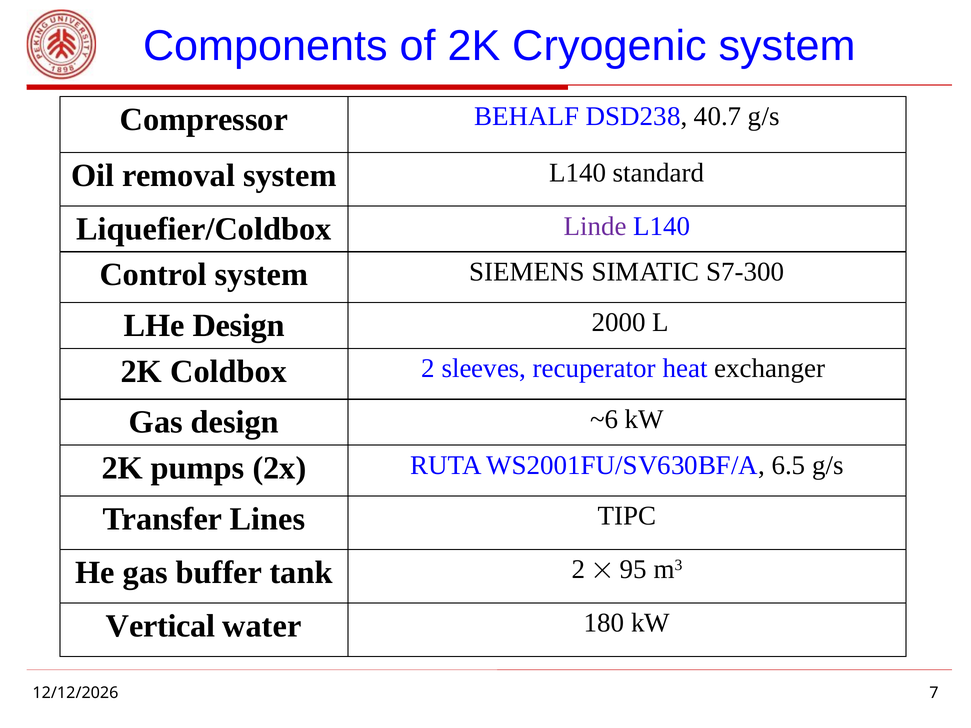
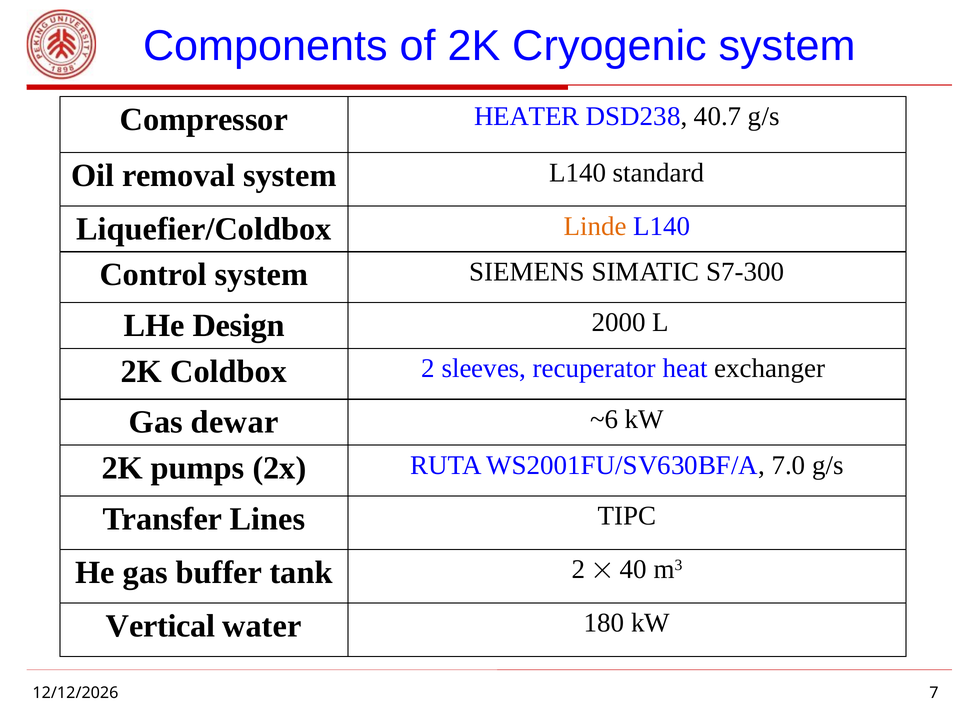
BEHALF: BEHALF -> HEATER
Linde colour: purple -> orange
Gas design: design -> dewar
6.5: 6.5 -> 7.0
95: 95 -> 40
